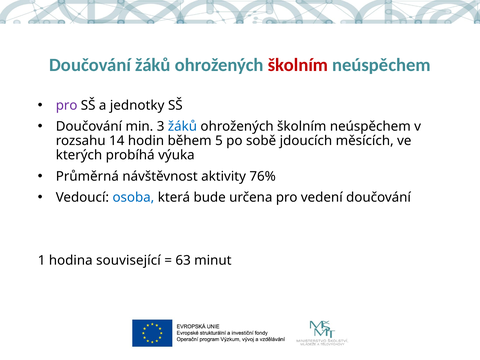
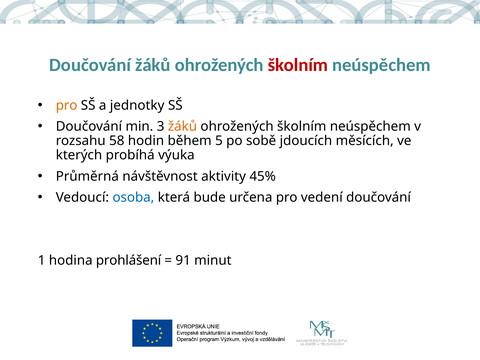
pro at (67, 105) colour: purple -> orange
žáků at (182, 126) colour: blue -> orange
14: 14 -> 58
76%: 76% -> 45%
související: související -> prohlášení
63: 63 -> 91
